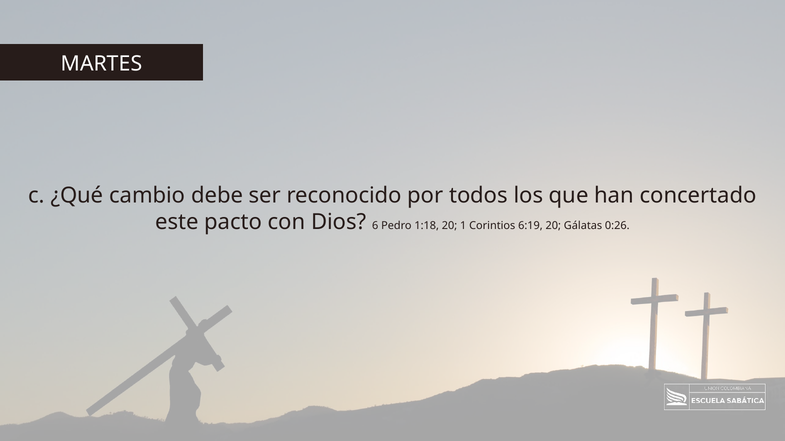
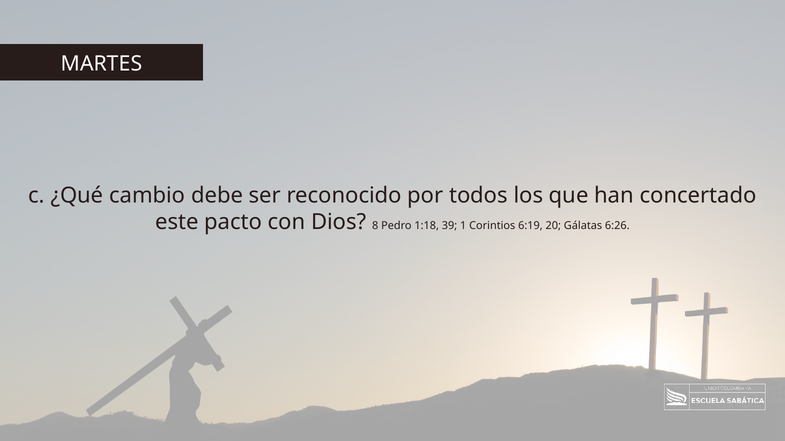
6: 6 -> 8
1:18 20: 20 -> 39
0:26: 0:26 -> 6:26
